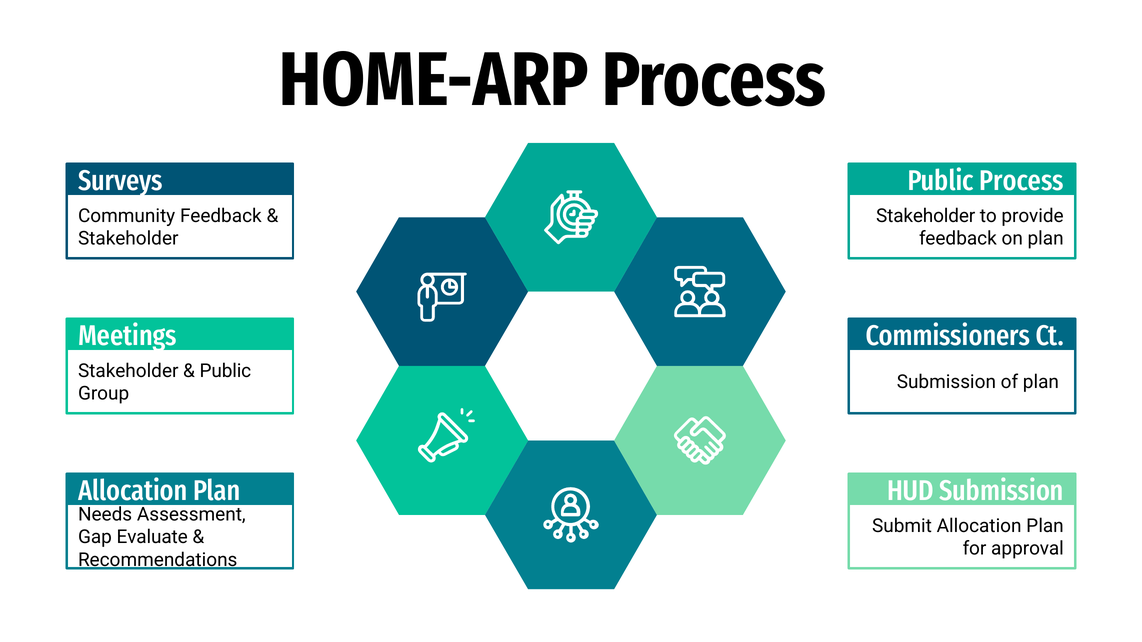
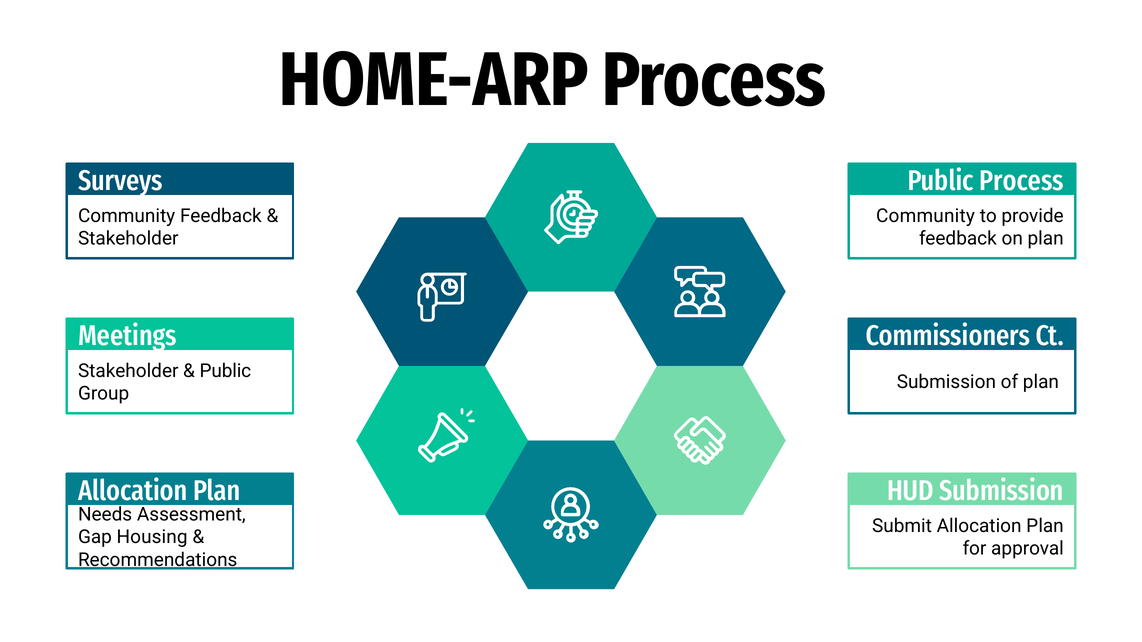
Stakeholder at (926, 216): Stakeholder -> Community
Evaluate: Evaluate -> Housing
